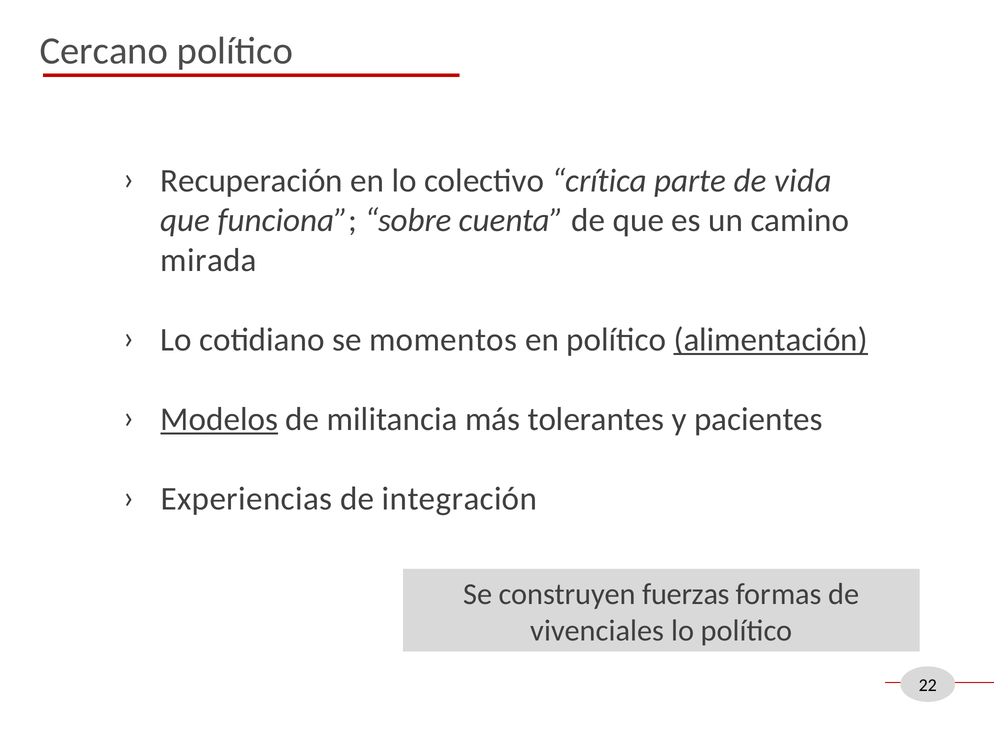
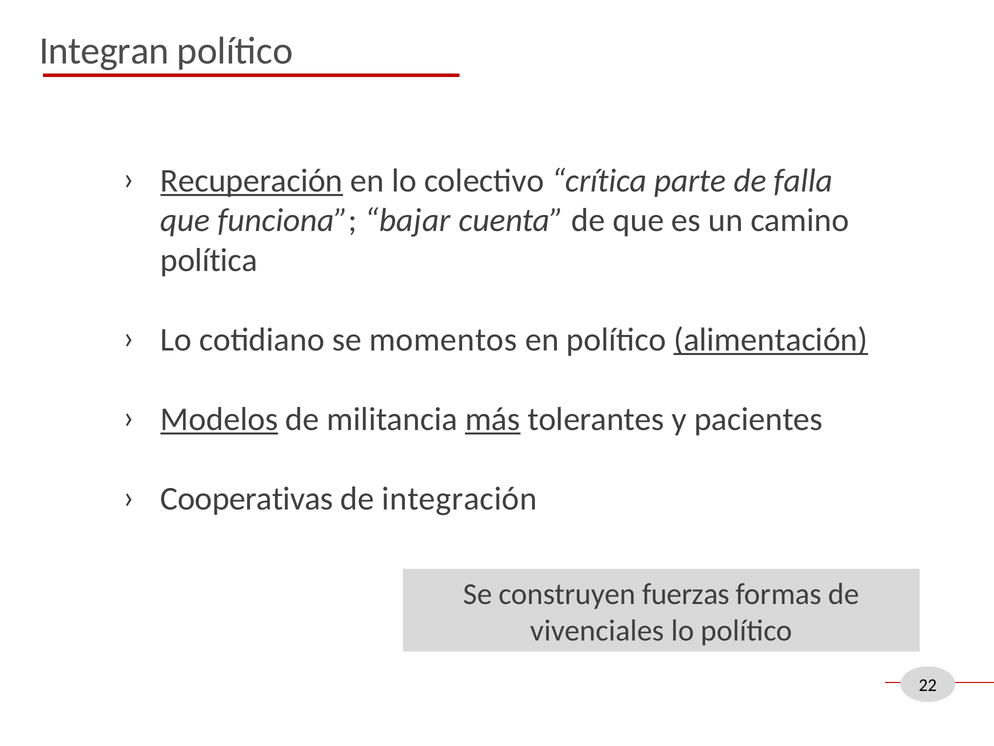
Cercano: Cercano -> Integran
Recuperación underline: none -> present
vida: vida -> falla
sobre: sobre -> bajar
mirada: mirada -> política
más underline: none -> present
Experiencias: Experiencias -> Cooperativas
